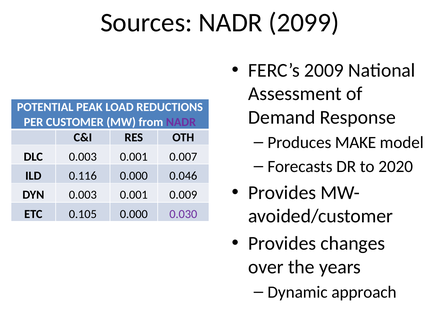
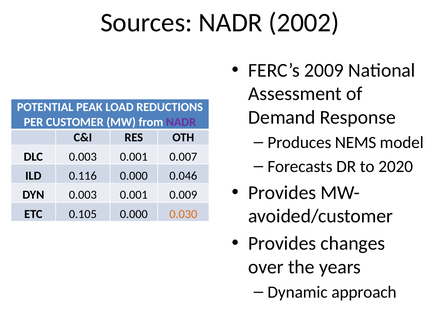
2099: 2099 -> 2002
MAKE: MAKE -> NEMS
0.030 colour: purple -> orange
